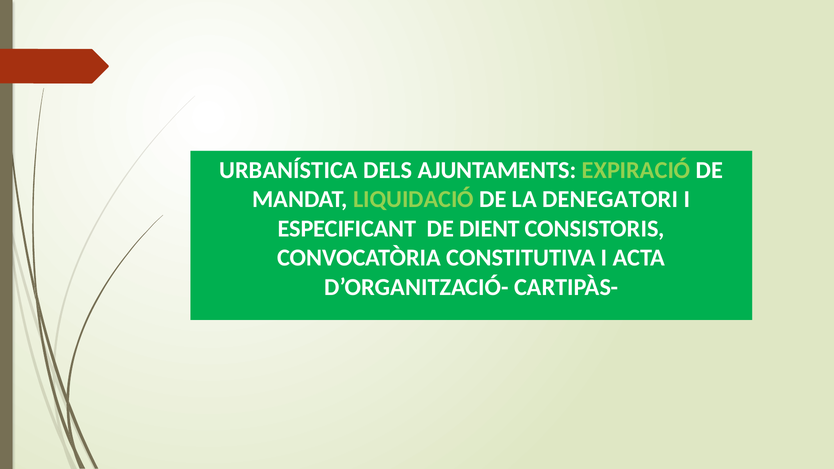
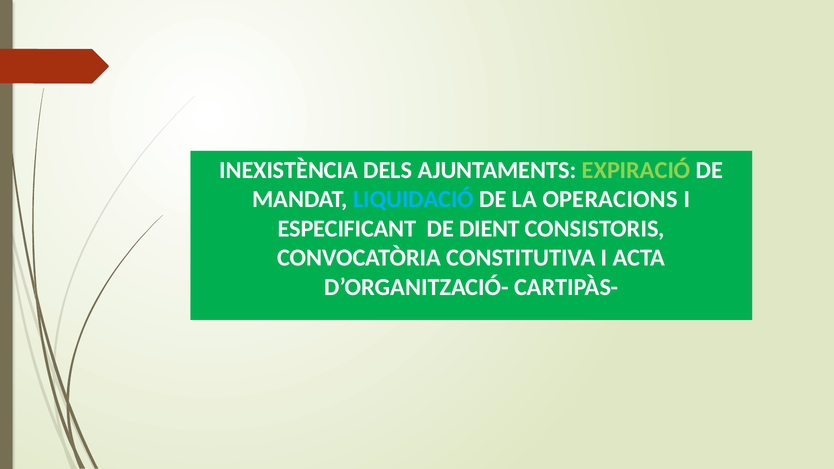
URBANÍSTICA: URBANÍSTICA -> INEXISTÈNCIA
LIQUIDACIÓ colour: light green -> light blue
DENEGATORI: DENEGATORI -> OPERACIONS
